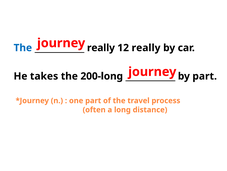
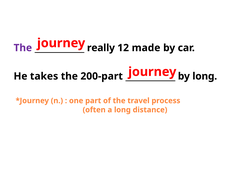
The at (23, 48) colour: blue -> purple
12 really: really -> made
200-long: 200-long -> 200-part
by part: part -> long
